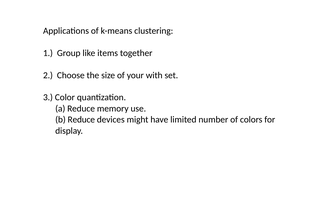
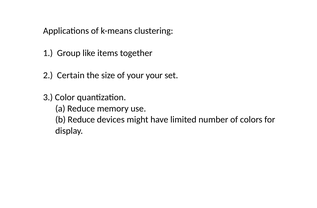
Choose: Choose -> Certain
your with: with -> your
